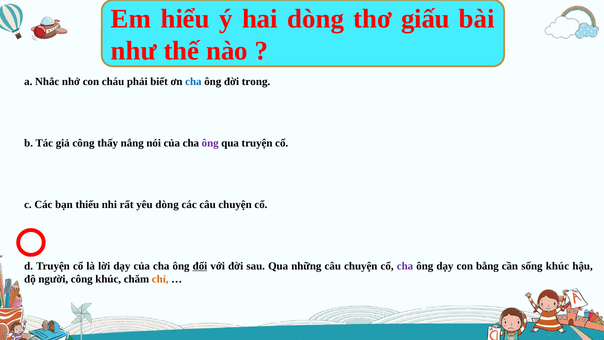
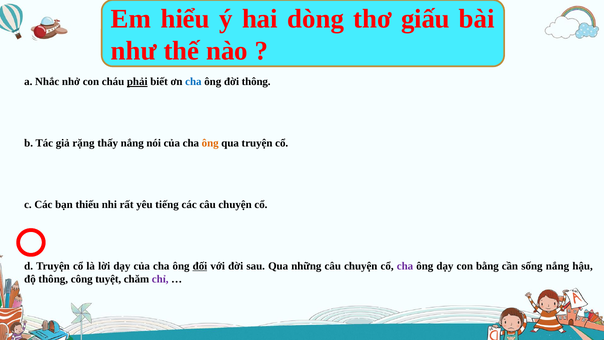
phải underline: none -> present
đời trong: trong -> thông
giả công: công -> rặng
ông at (210, 143) colour: purple -> orange
yêu dòng: dòng -> tiếng
sống khúc: khúc -> nắng
độ người: người -> thông
công khúc: khúc -> tuyệt
chỉ colour: orange -> purple
